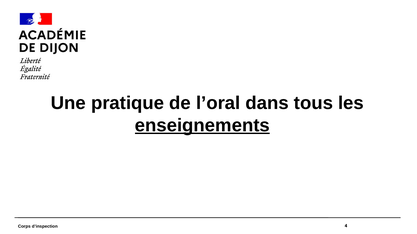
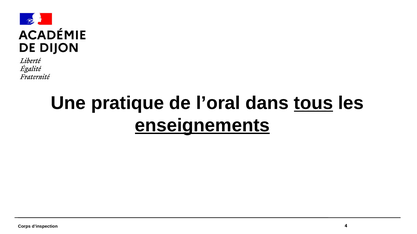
tous underline: none -> present
